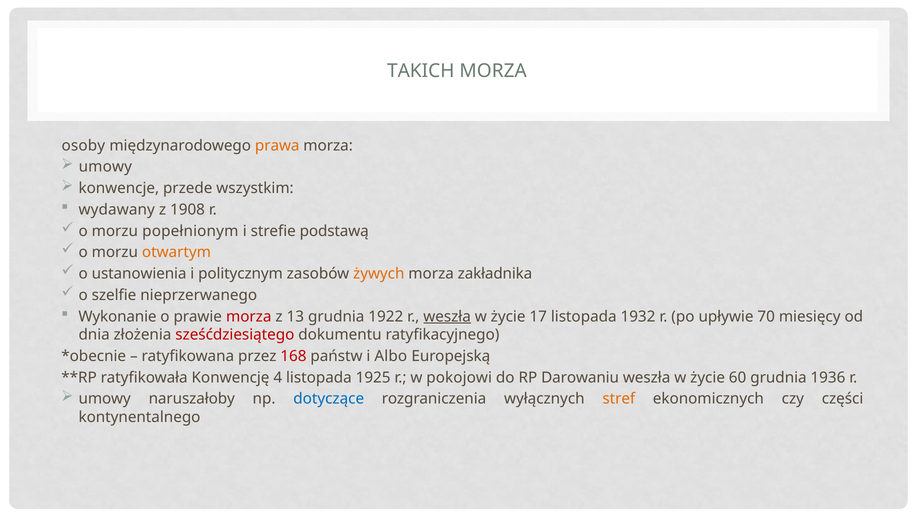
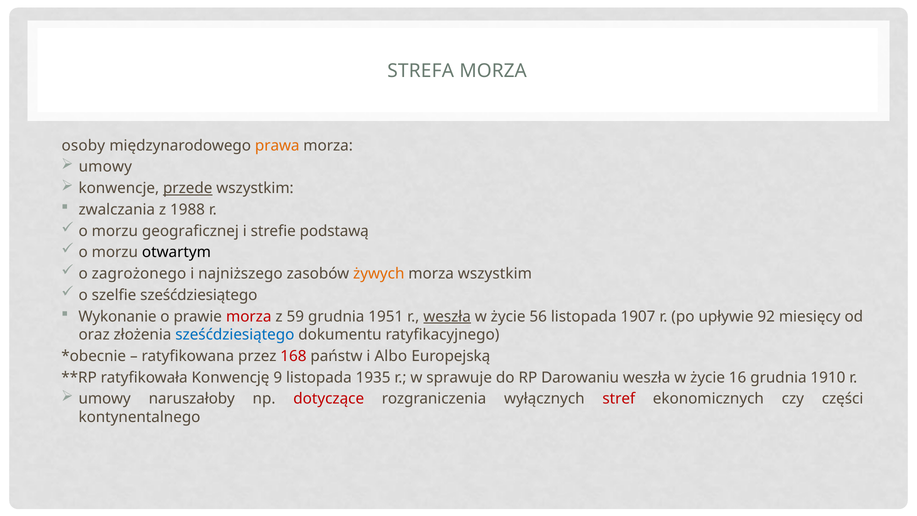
TAKICH: TAKICH -> STREFA
przede underline: none -> present
wydawany: wydawany -> zwalczania
1908: 1908 -> 1988
popełnionym: popełnionym -> geograficznej
otwartym colour: orange -> black
ustanowienia: ustanowienia -> zagrożonego
politycznym: politycznym -> najniższego
morza zakładnika: zakładnika -> wszystkim
szelfie nieprzerwanego: nieprzerwanego -> sześćdziesiątego
13: 13 -> 59
1922: 1922 -> 1951
17: 17 -> 56
1932: 1932 -> 1907
70: 70 -> 92
dnia: dnia -> oraz
sześćdziesiątego at (235, 335) colour: red -> blue
4: 4 -> 9
1925: 1925 -> 1935
pokojowi: pokojowi -> sprawuje
60: 60 -> 16
1936: 1936 -> 1910
dotyczące colour: blue -> red
stref colour: orange -> red
